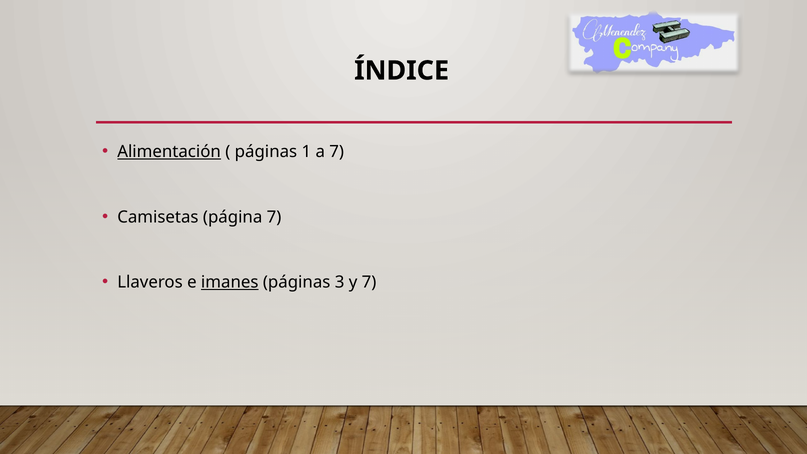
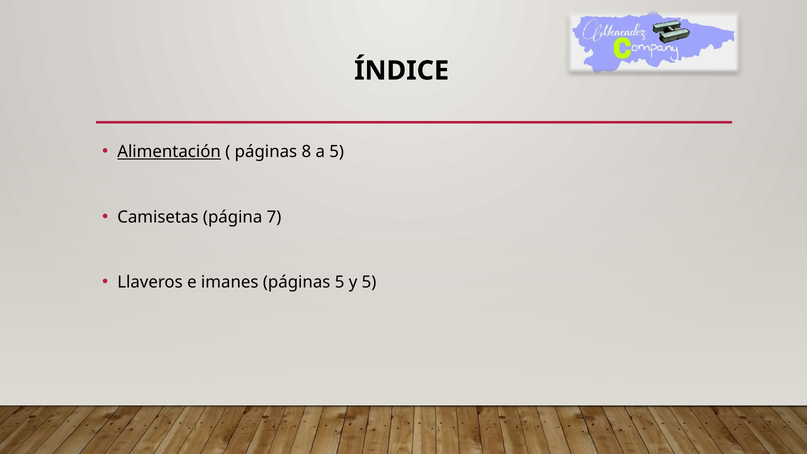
1: 1 -> 8
a 7: 7 -> 5
imanes underline: present -> none
páginas 3: 3 -> 5
y 7: 7 -> 5
